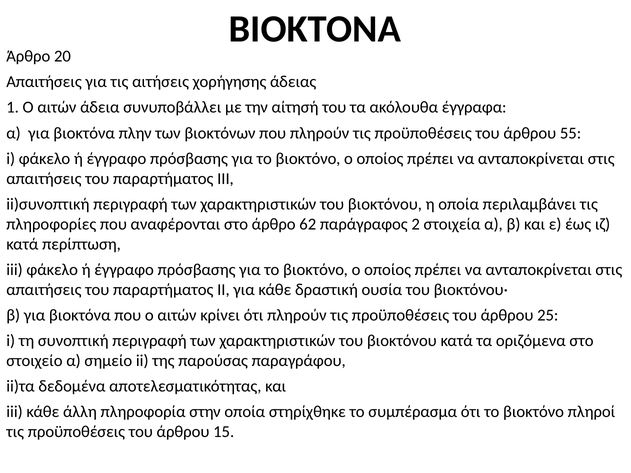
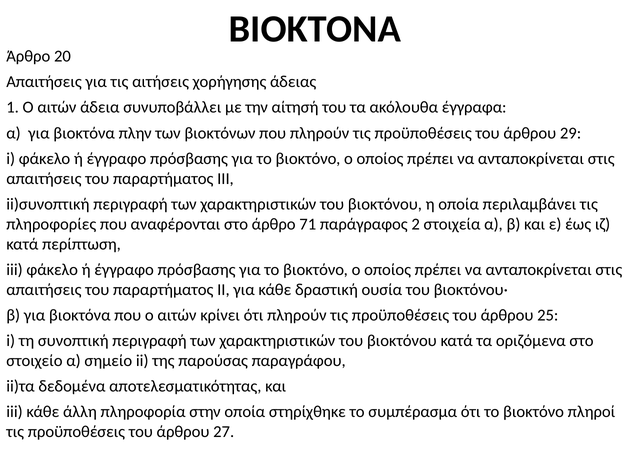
55: 55 -> 29
62: 62 -> 71
15: 15 -> 27
